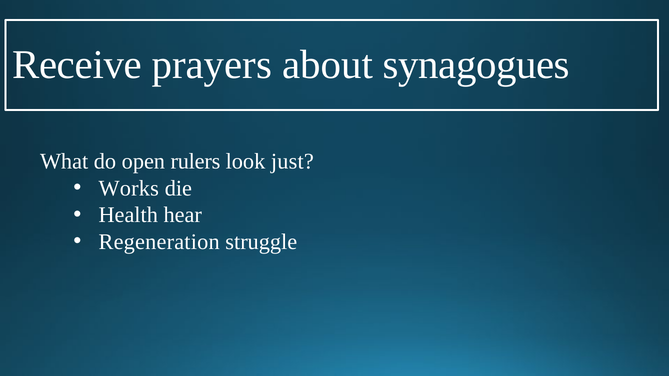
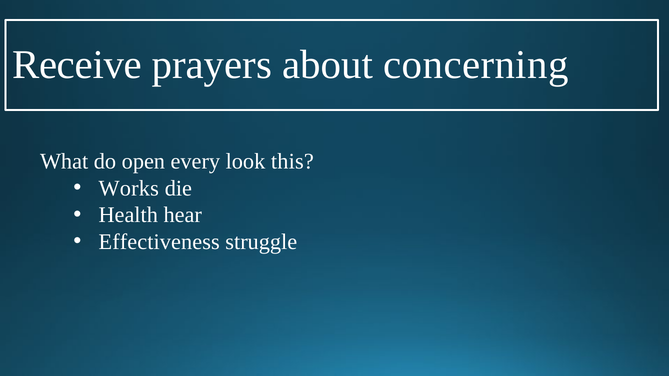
synagogues: synagogues -> concerning
rulers: rulers -> every
just: just -> this
Regeneration: Regeneration -> Effectiveness
